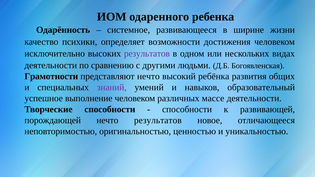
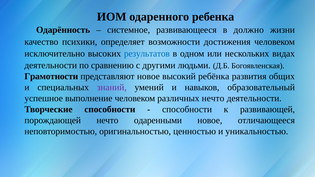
ширине: ширине -> должно
результатов at (147, 54) colour: purple -> blue
представляют нечто: нечто -> новое
различных массе: массе -> нечто
нечто результатов: результатов -> одаренными
